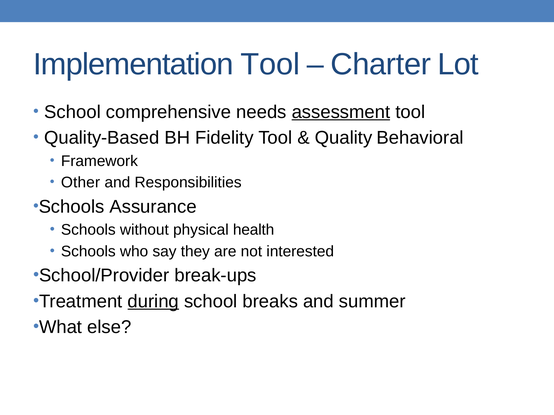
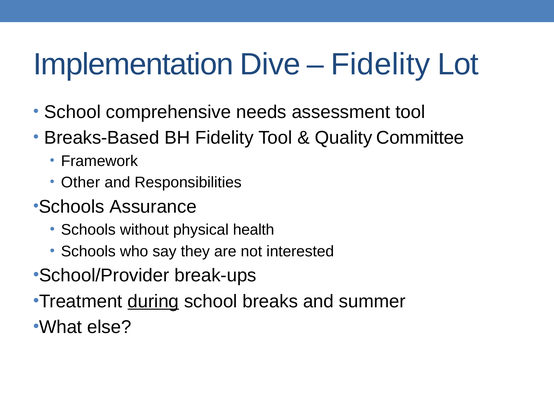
Implementation Tool: Tool -> Dive
Charter at (381, 64): Charter -> Fidelity
assessment underline: present -> none
Quality-Based: Quality-Based -> Breaks-Based
Behavioral: Behavioral -> Committee
